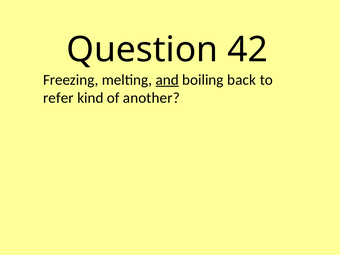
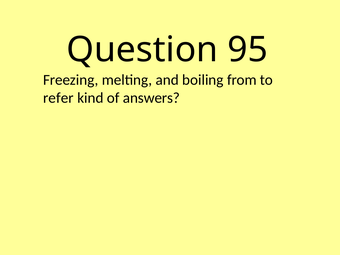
42: 42 -> 95
and underline: present -> none
back: back -> from
another: another -> answers
